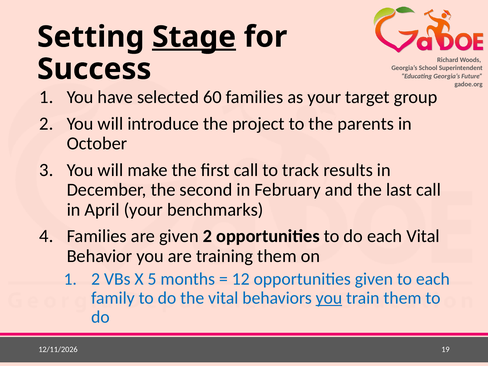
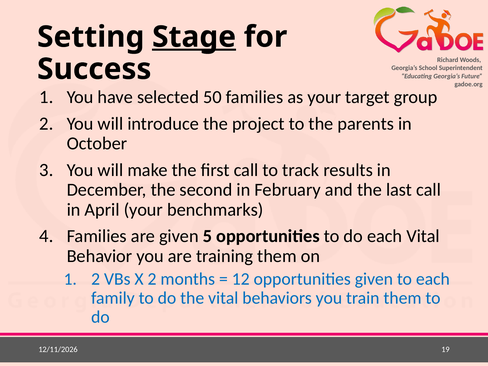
60: 60 -> 50
given 2: 2 -> 5
X 5: 5 -> 2
you at (329, 298) underline: present -> none
